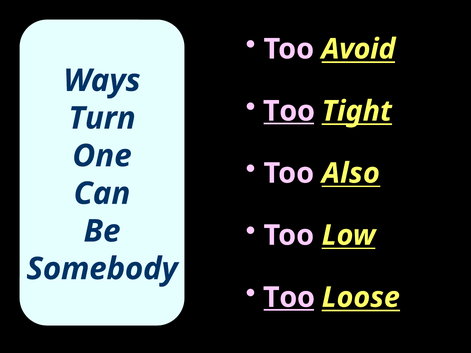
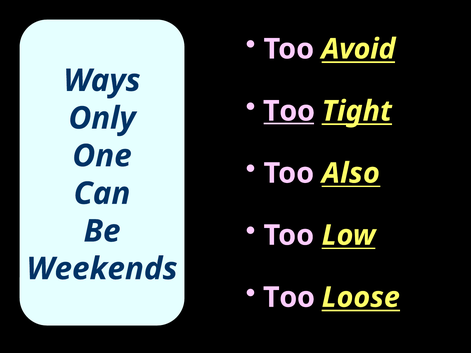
Turn: Turn -> Only
Somebody: Somebody -> Weekends
Too at (289, 298) underline: present -> none
